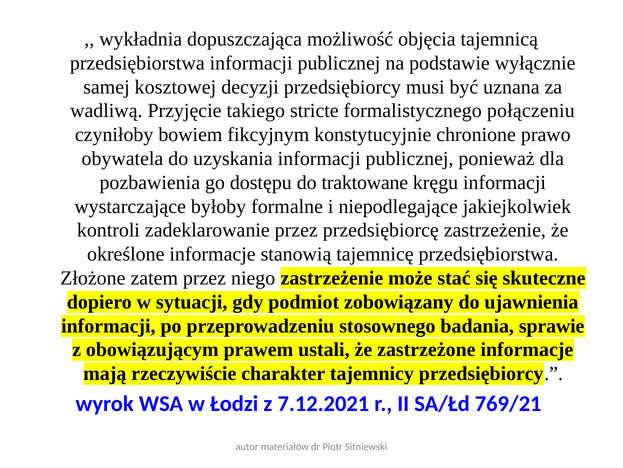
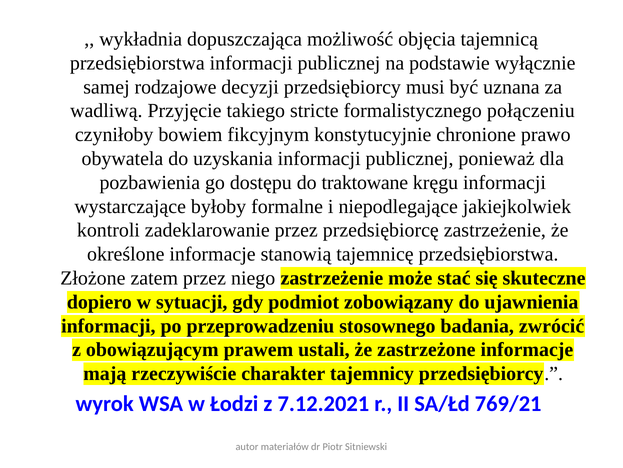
kosztowej: kosztowej -> rodzajowe
sprawie: sprawie -> zwrócić
